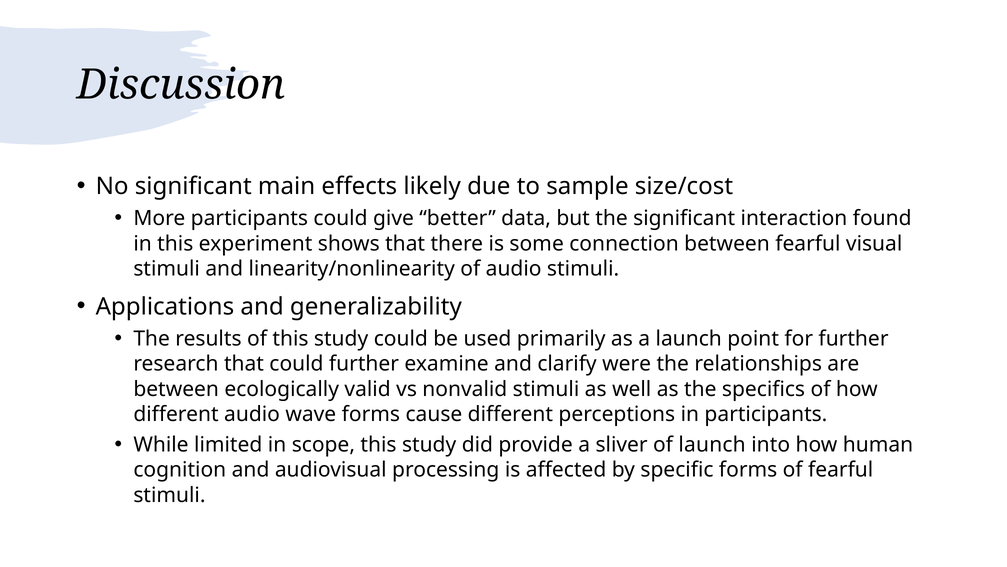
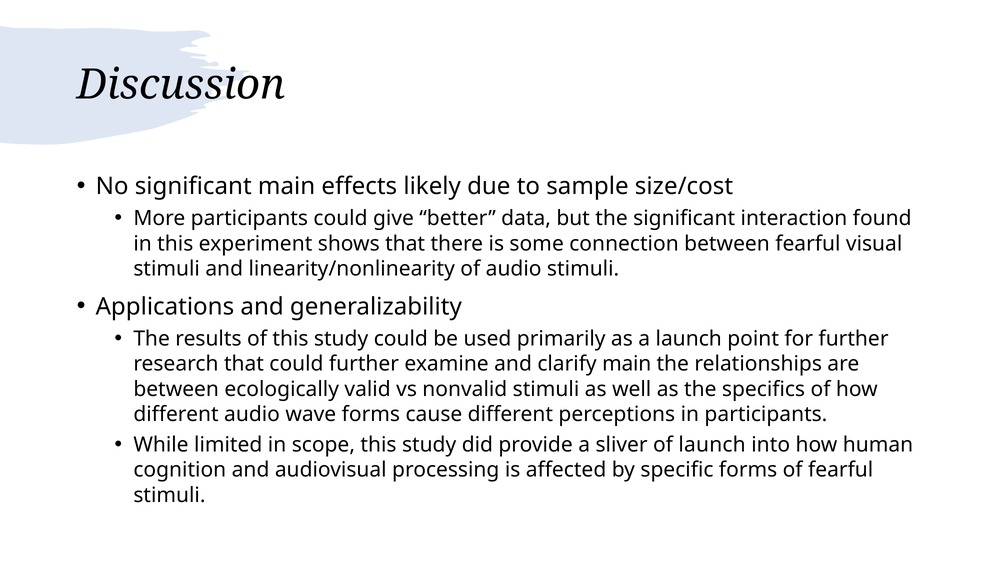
clarify were: were -> main
